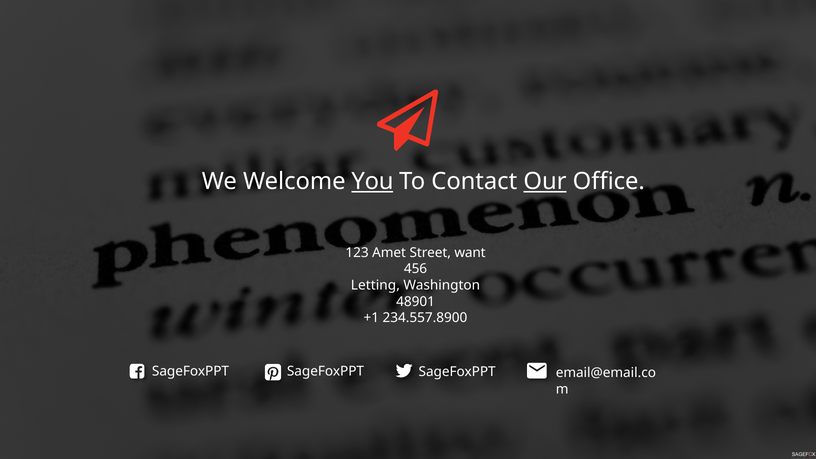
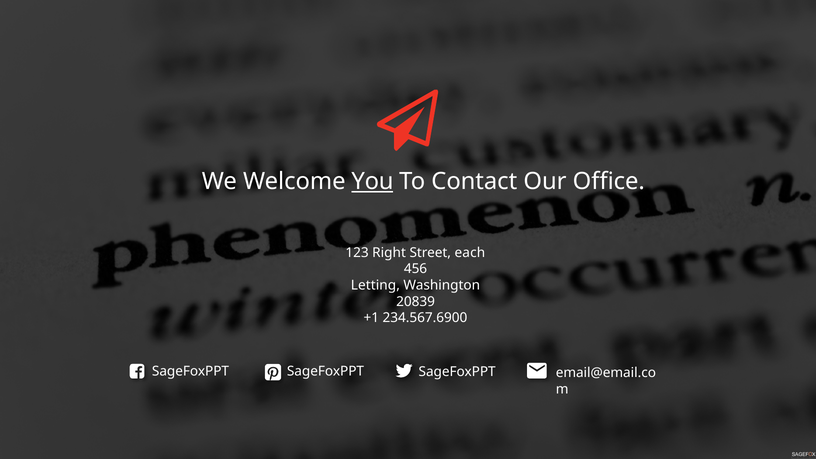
Our underline: present -> none
Amet: Amet -> Right
want: want -> each
48901: 48901 -> 20839
234.557.8900: 234.557.8900 -> 234.567.6900
